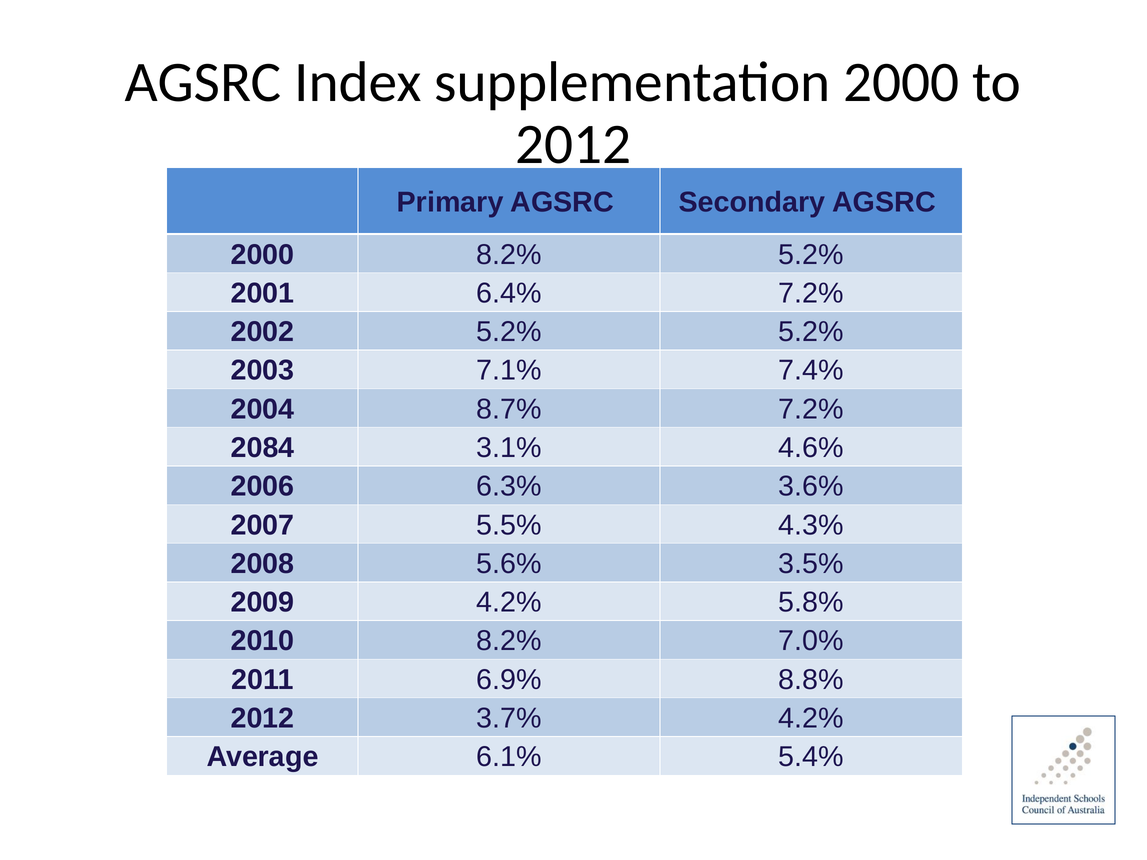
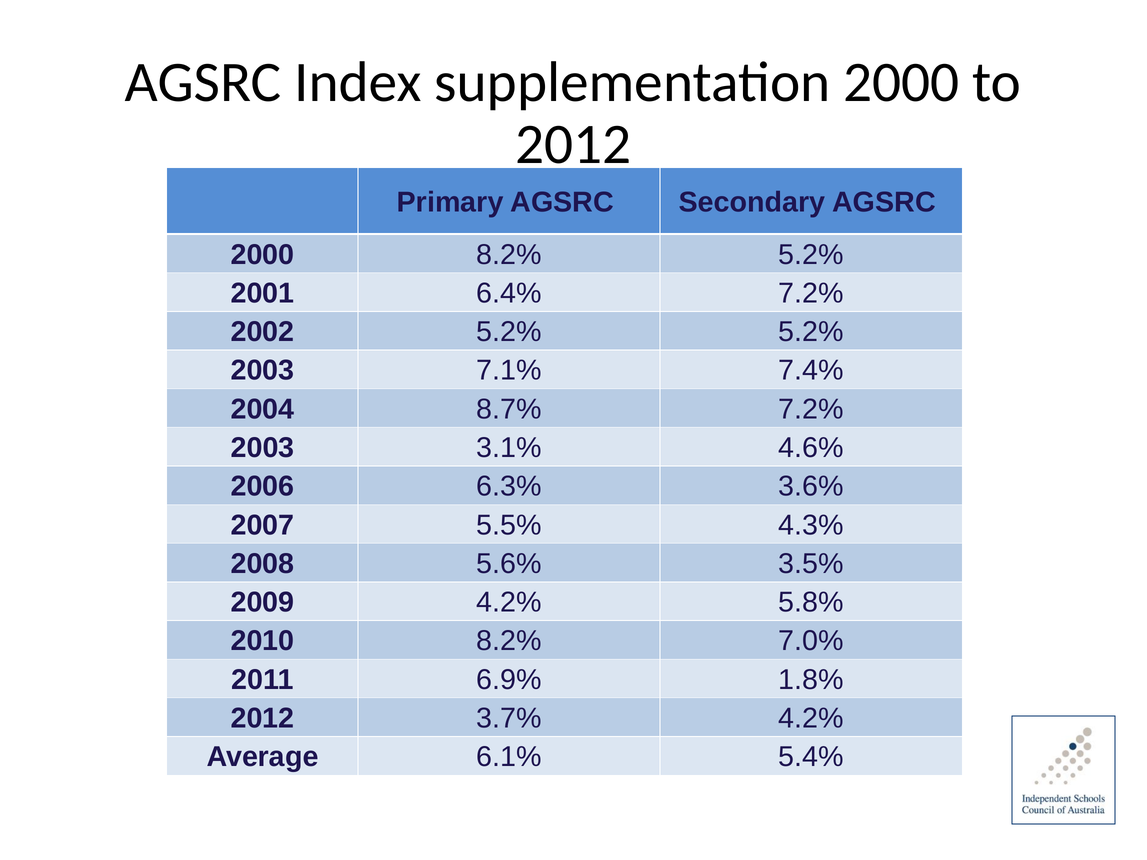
2084 at (263, 448): 2084 -> 2003
8.8%: 8.8% -> 1.8%
